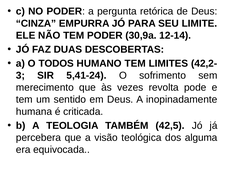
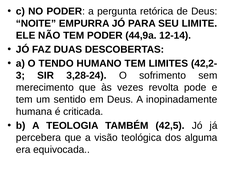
CINZA: CINZA -> NOITE
30,9a: 30,9a -> 44,9a
TODOS: TODOS -> TENDO
5,41-24: 5,41-24 -> 3,28-24
